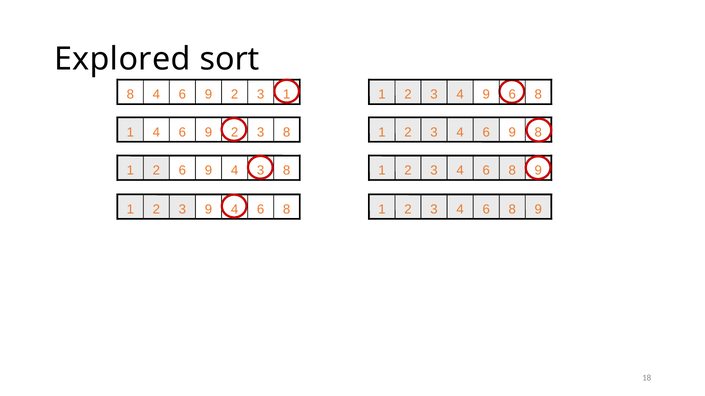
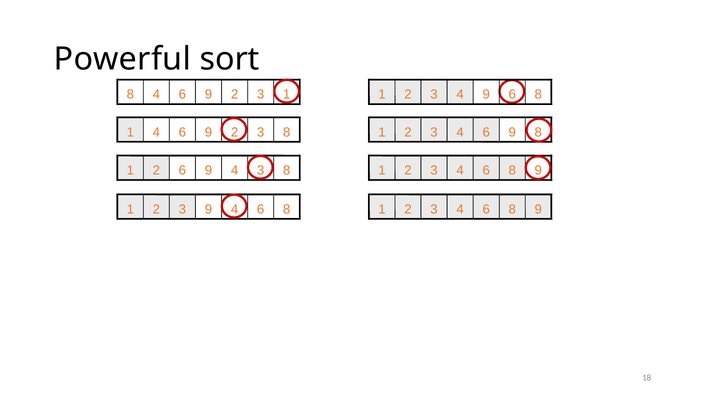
Explored: Explored -> Powerful
